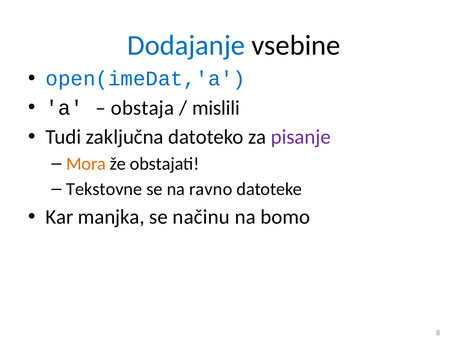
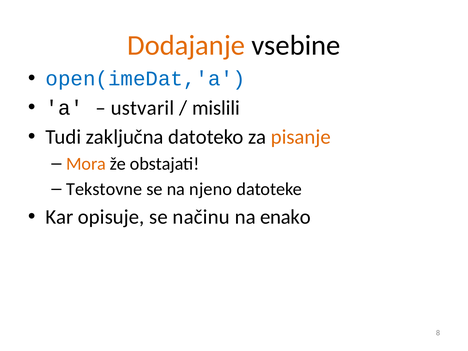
Dodajanje colour: blue -> orange
obstaja: obstaja -> ustvaril
pisanje colour: purple -> orange
ravno: ravno -> njeno
manjka: manjka -> opisuje
bomo: bomo -> enako
